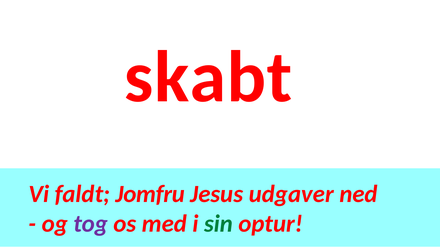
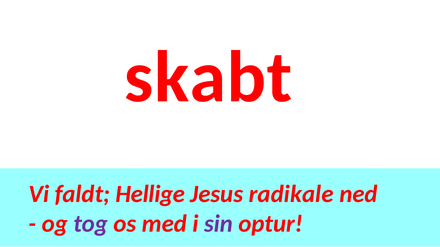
Jomfru: Jomfru -> Hellige
udgaver: udgaver -> radikale
sin colour: green -> purple
